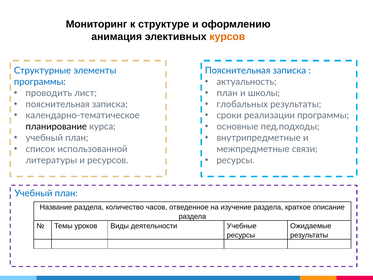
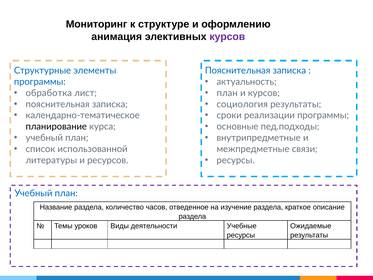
курсов at (227, 37) colour: orange -> purple
проводить: проводить -> обработка
и школы: школы -> курсов
глобальных: глобальных -> социология
